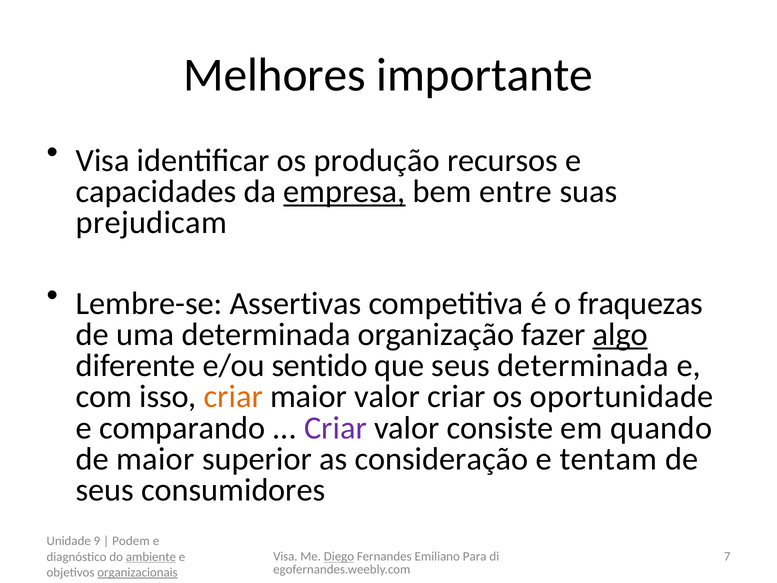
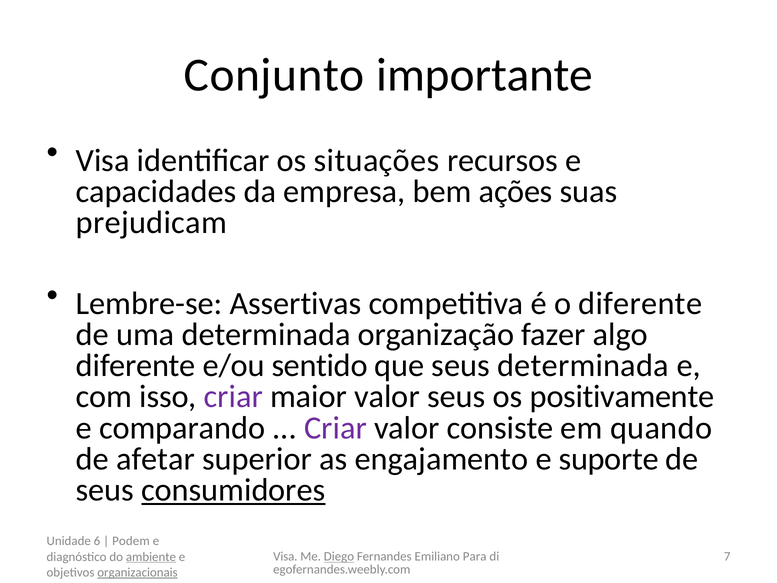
Melhores: Melhores -> Conjunto
produção: produção -> situações
empresa underline: present -> none
entre: entre -> ações
o fraquezas: fraquezas -> diferente
algo underline: present -> none
criar at (233, 397) colour: orange -> purple
valor criar: criar -> seus
oportunidade: oportunidade -> positivamente
de maior: maior -> afetar
consideração: consideração -> engajamento
tentam: tentam -> suporte
consumidores underline: none -> present
9: 9 -> 6
